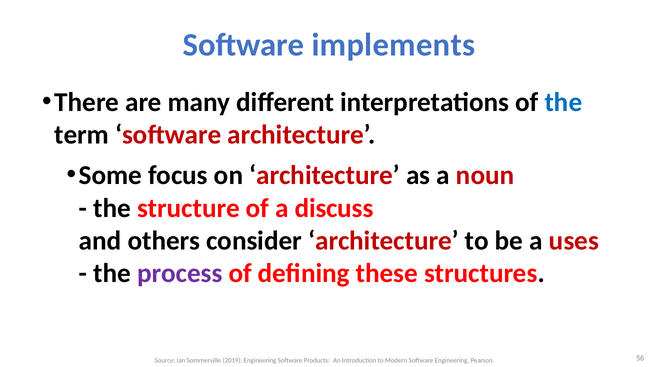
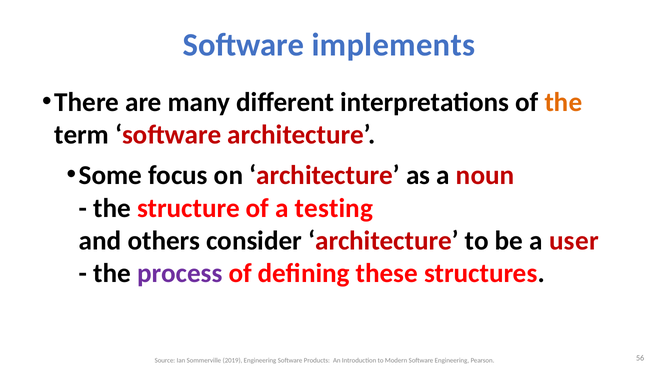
the at (563, 102) colour: blue -> orange
discuss: discuss -> testing
uses: uses -> user
